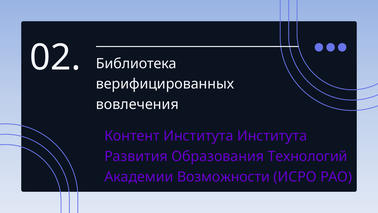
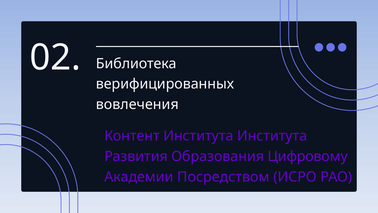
Технологий: Технологий -> Цифровому
Возможности: Возможности -> Посредством
